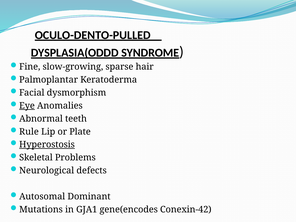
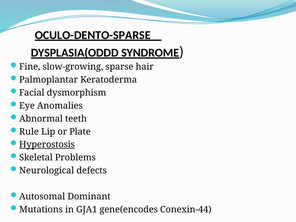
OCULO-DENTO-PULLED: OCULO-DENTO-PULLED -> OCULO-DENTO-SPARSE
Eye underline: present -> none
Conexin-42: Conexin-42 -> Conexin-44
